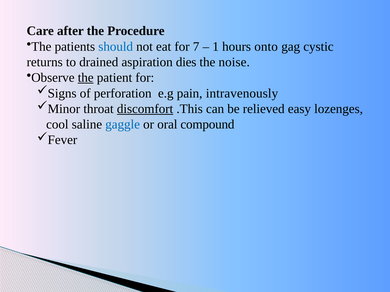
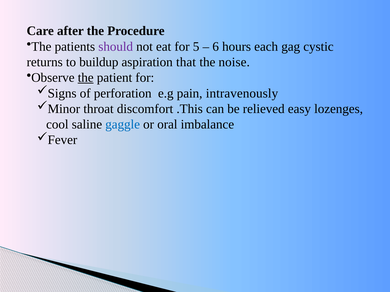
should colour: blue -> purple
7: 7 -> 5
1: 1 -> 6
onto: onto -> each
drained: drained -> buildup
dies: dies -> that
discomfort underline: present -> none
compound: compound -> imbalance
